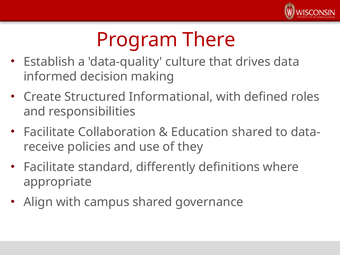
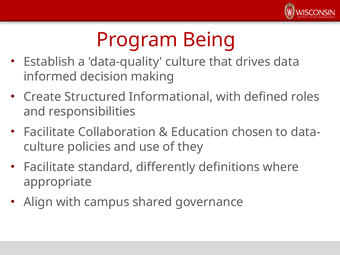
There: There -> Being
Education shared: shared -> chosen
receive at (44, 147): receive -> culture
